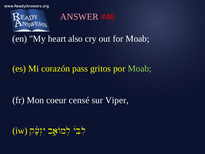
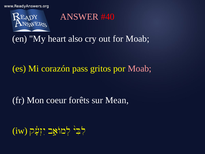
Moab at (140, 68) colour: light green -> pink
censé: censé -> forêts
Viper: Viper -> Mean
